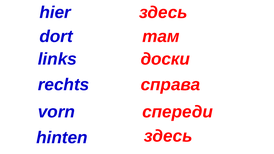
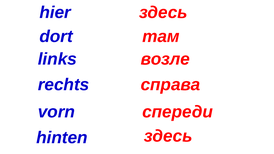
доски: доски -> возле
